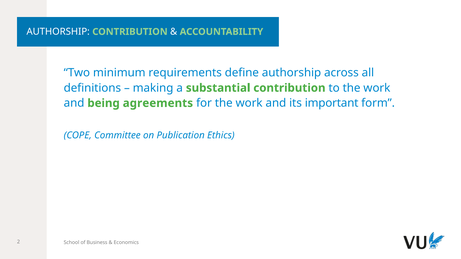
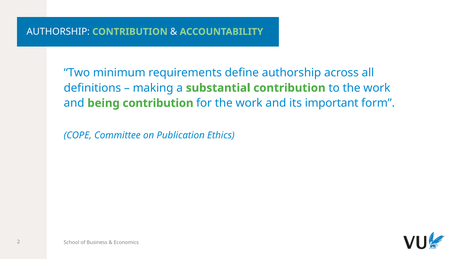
being agreements: agreements -> contribution
